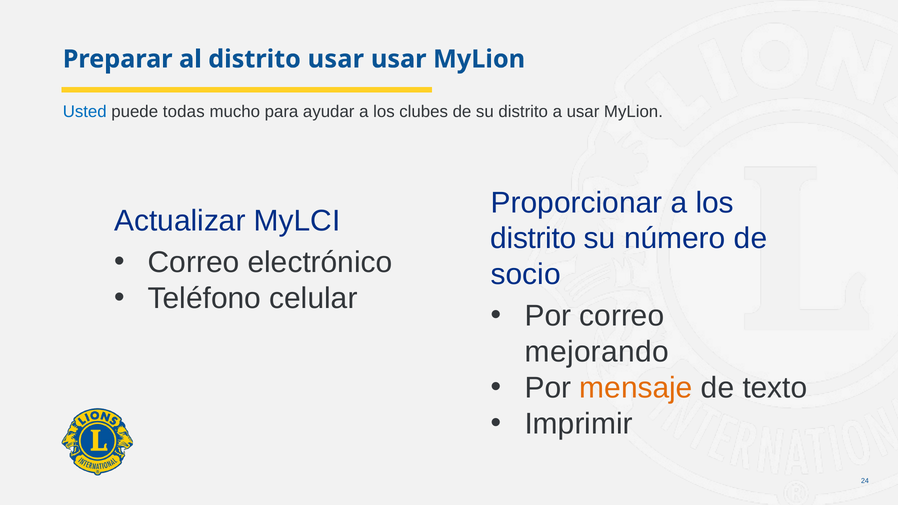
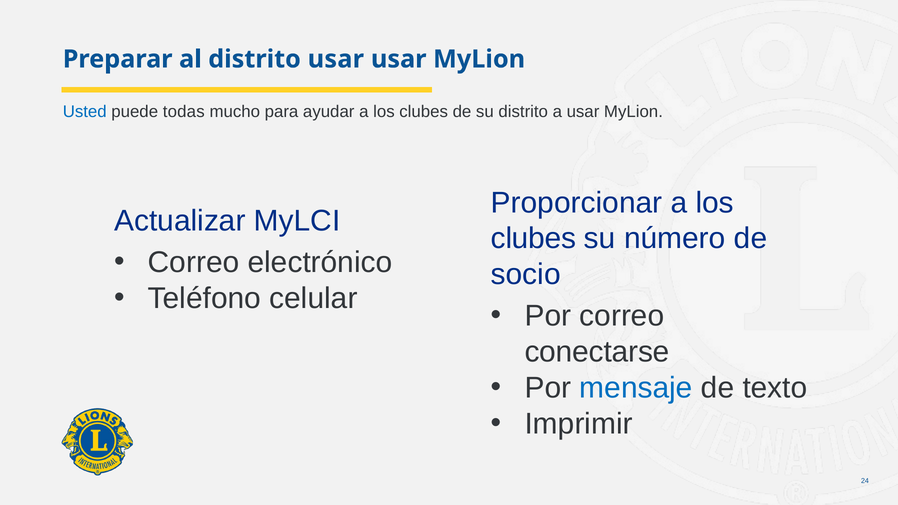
distrito at (533, 239): distrito -> clubes
mejorando: mejorando -> conectarse
mensaje colour: orange -> blue
